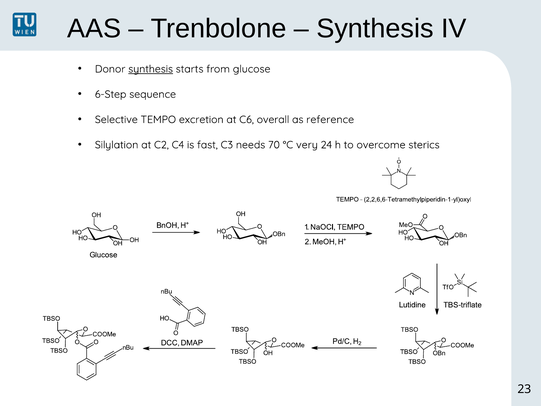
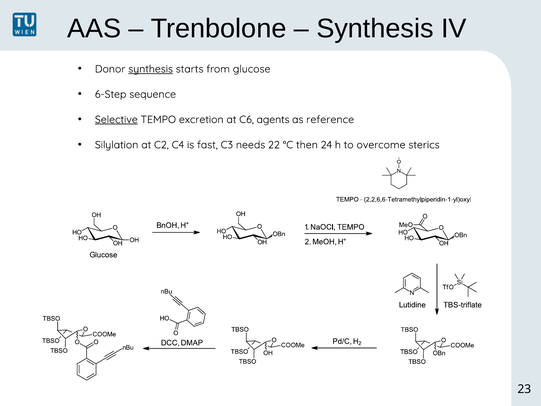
Selective underline: none -> present
overall: overall -> agents
70: 70 -> 22
very: very -> then
